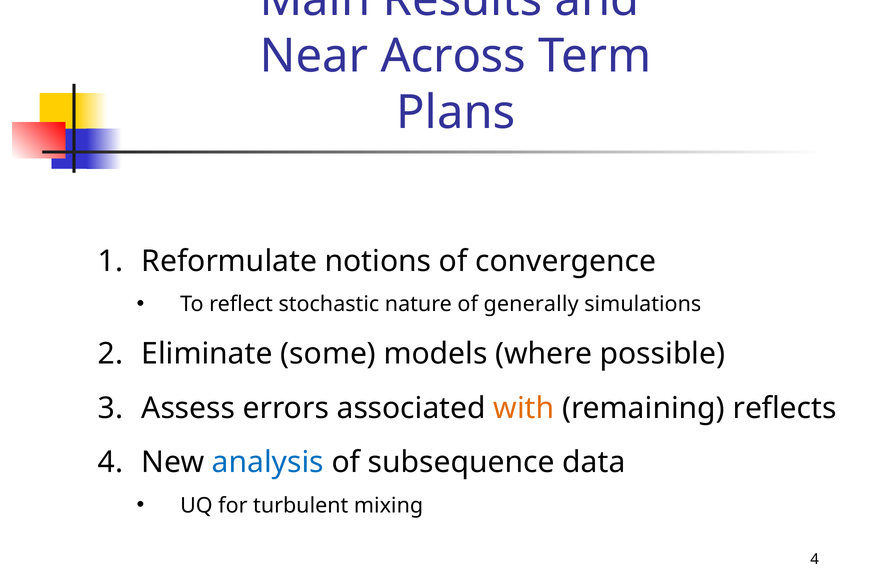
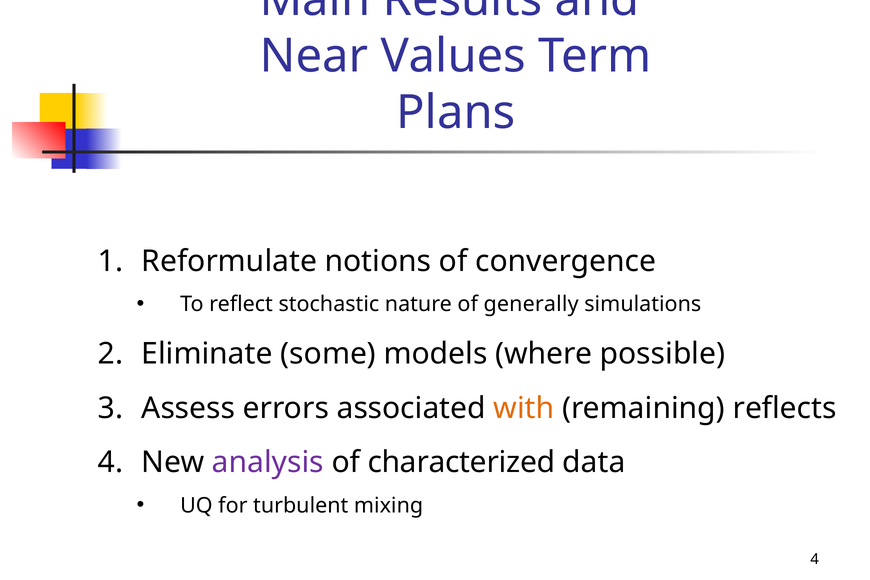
Across: Across -> Values
analysis colour: blue -> purple
subsequence: subsequence -> characterized
